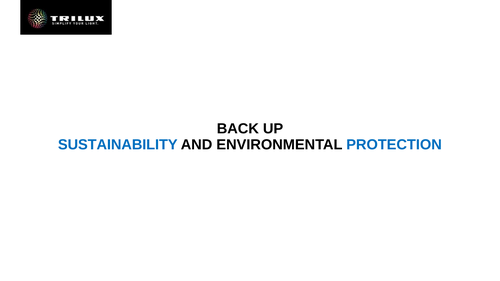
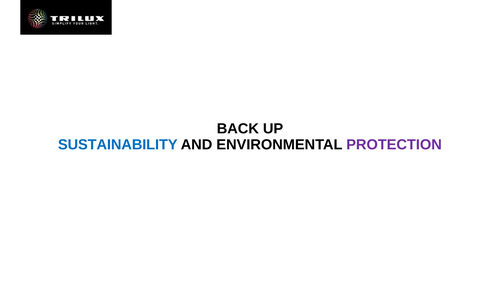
PROTECTION colour: blue -> purple
